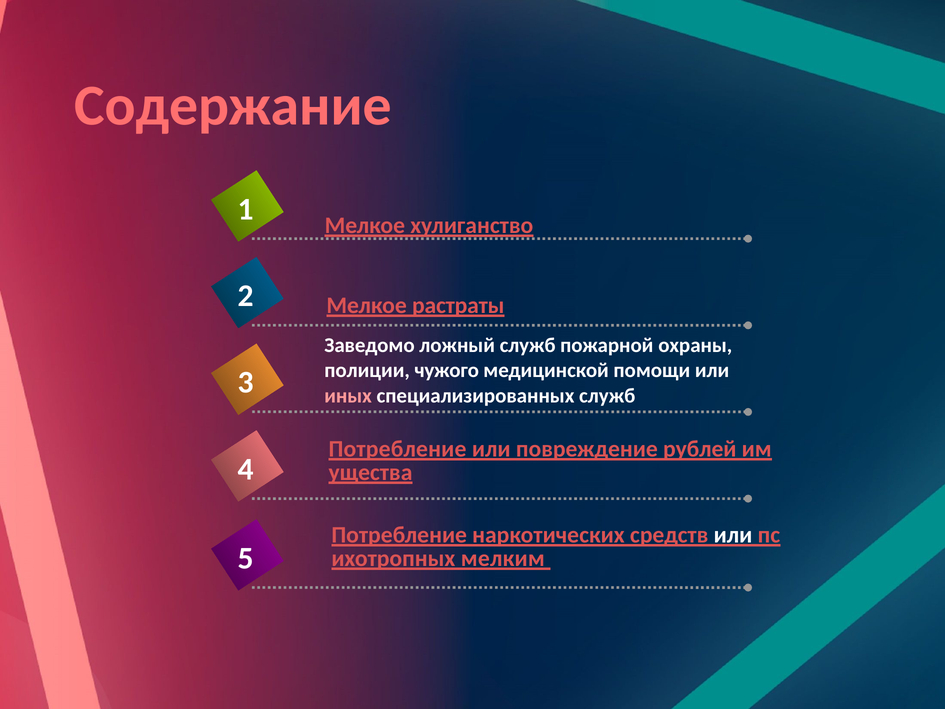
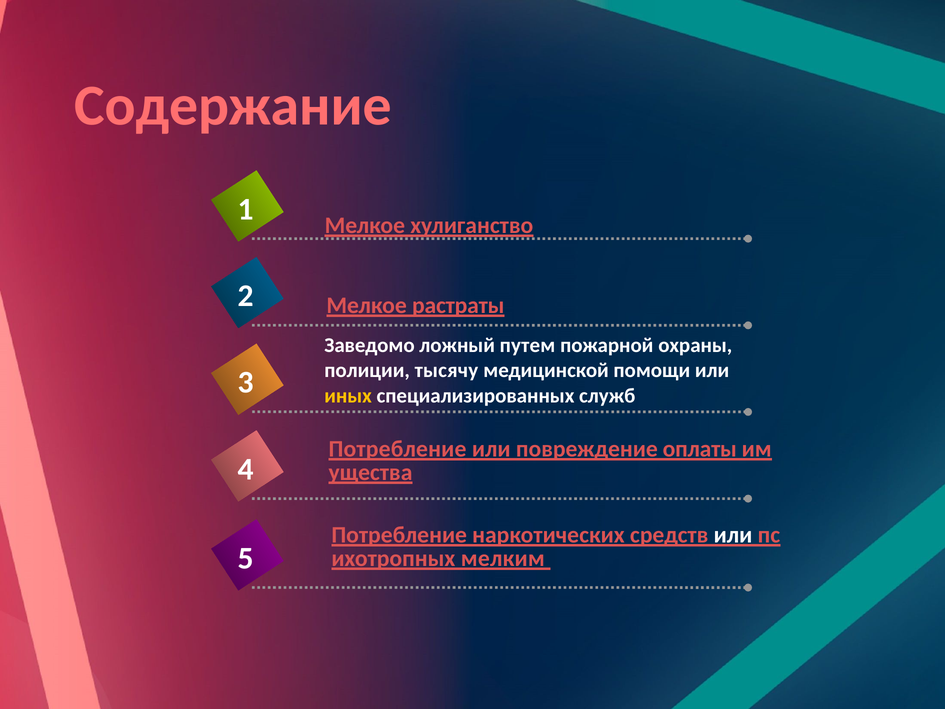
ложный служб: служб -> путем
чужого: чужого -> тысячу
иных colour: pink -> yellow
рублей: рублей -> оплаты
